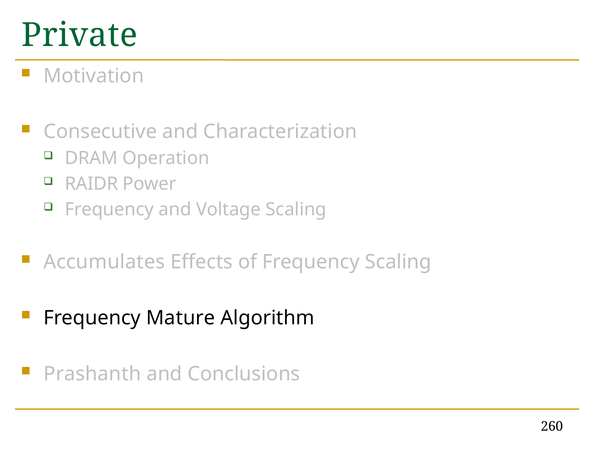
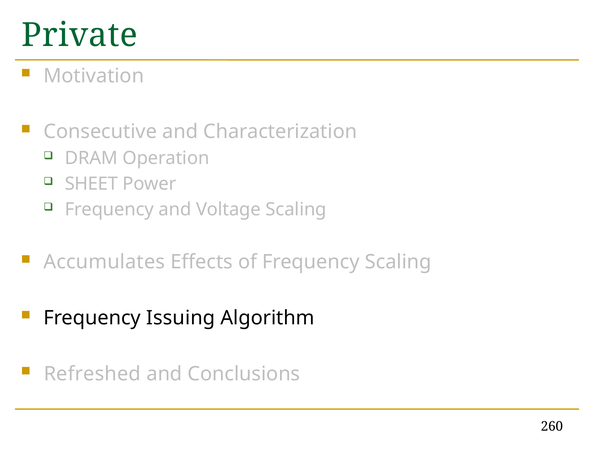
RAIDR: RAIDR -> SHEET
Mature: Mature -> Issuing
Prashanth: Prashanth -> Refreshed
